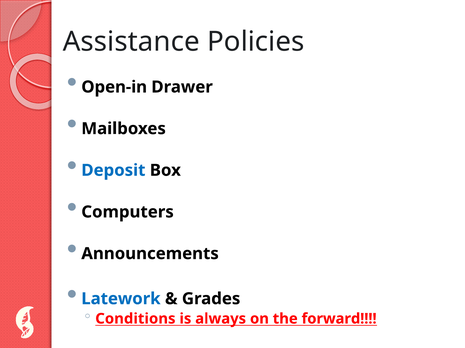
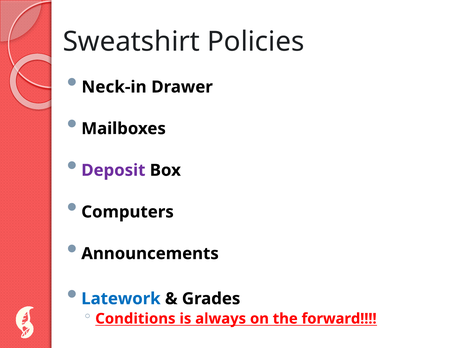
Assistance: Assistance -> Sweatshirt
Open-in: Open-in -> Neck-in
Deposit colour: blue -> purple
